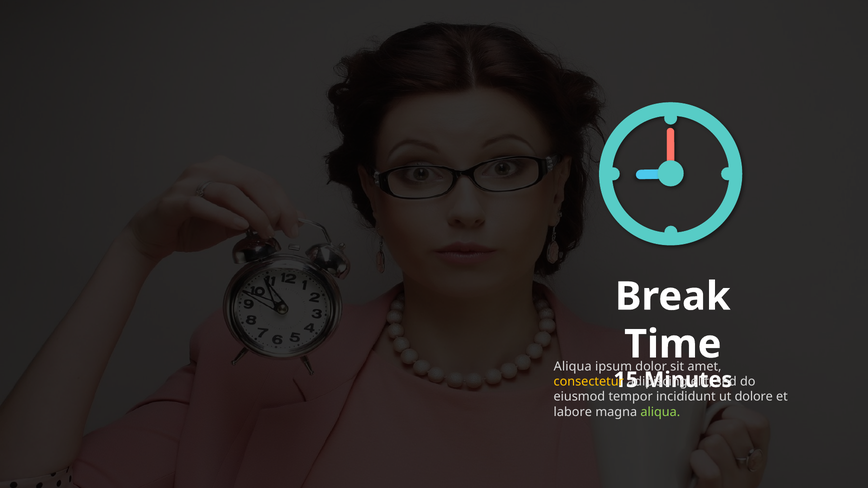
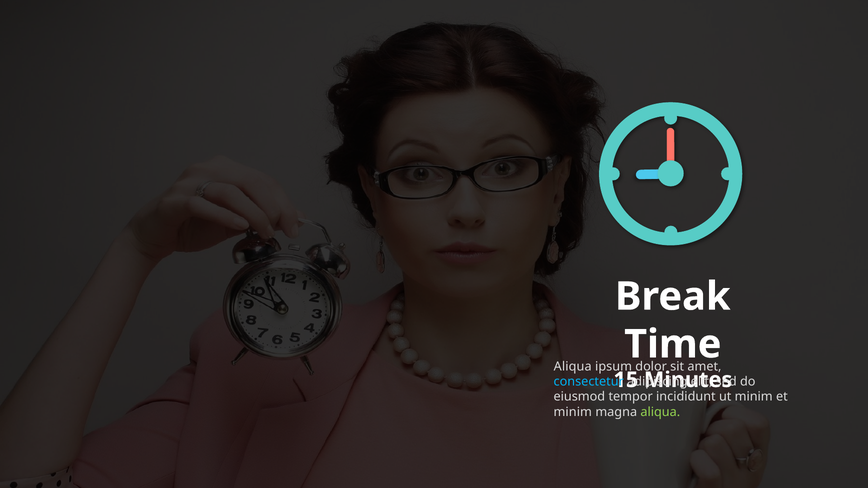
consectetur colour: yellow -> light blue
dolore at (754, 397): dolore -> minim
labore at (573, 412): labore -> minim
